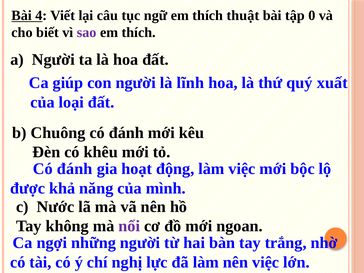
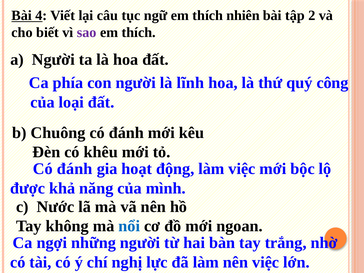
thuật: thuật -> nhiên
0: 0 -> 2
giúp: giúp -> phía
xuất: xuất -> công
nổi colour: purple -> blue
